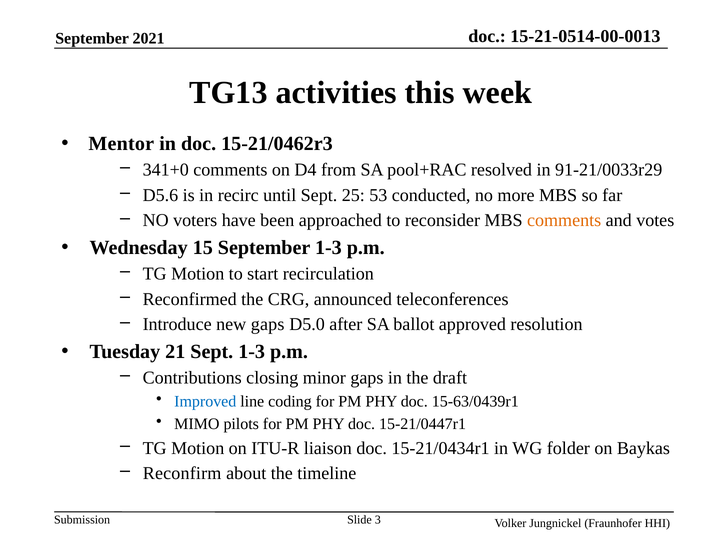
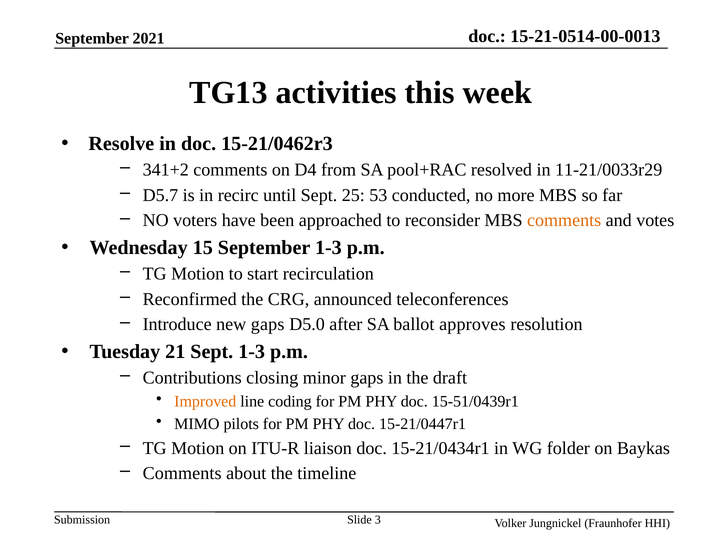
Mentor: Mentor -> Resolve
341+0: 341+0 -> 341+2
91-21/0033r29: 91-21/0033r29 -> 11-21/0033r29
D5.6: D5.6 -> D5.7
approved: approved -> approves
Improved colour: blue -> orange
15-63/0439r1: 15-63/0439r1 -> 15-51/0439r1
Reconfirm at (182, 473): Reconfirm -> Comments
